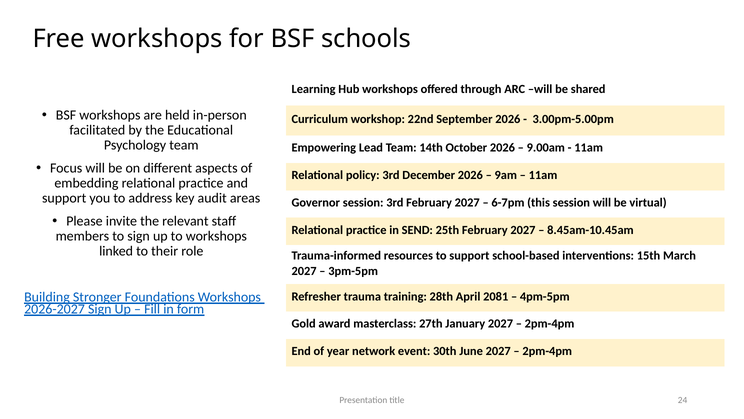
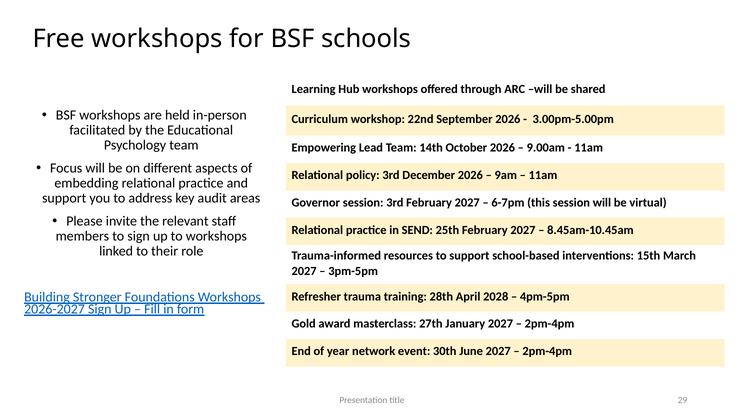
2081: 2081 -> 2028
24: 24 -> 29
